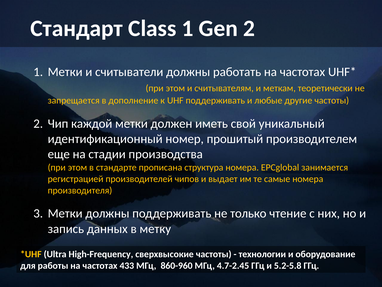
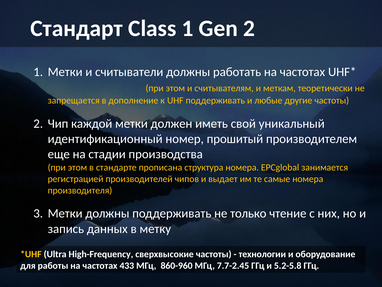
4.7-2.45: 4.7-2.45 -> 7.7-2.45
